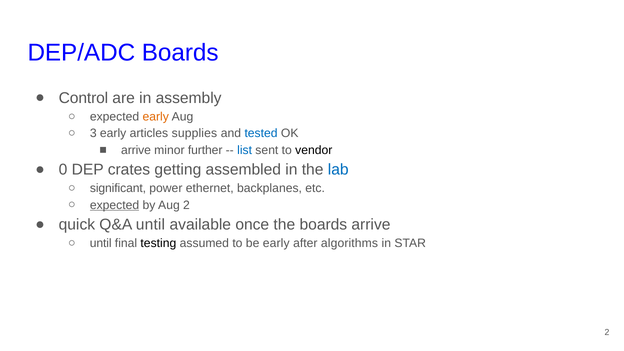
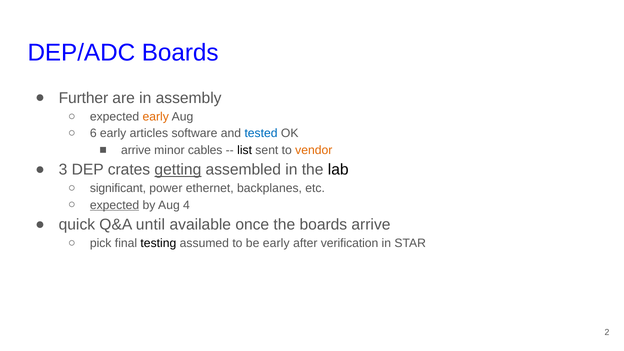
Control: Control -> Further
3: 3 -> 6
supplies: supplies -> software
further: further -> cables
list colour: blue -> black
vendor colour: black -> orange
0: 0 -> 3
getting underline: none -> present
lab colour: blue -> black
Aug 2: 2 -> 4
until at (101, 243): until -> pick
algorithms: algorithms -> verification
